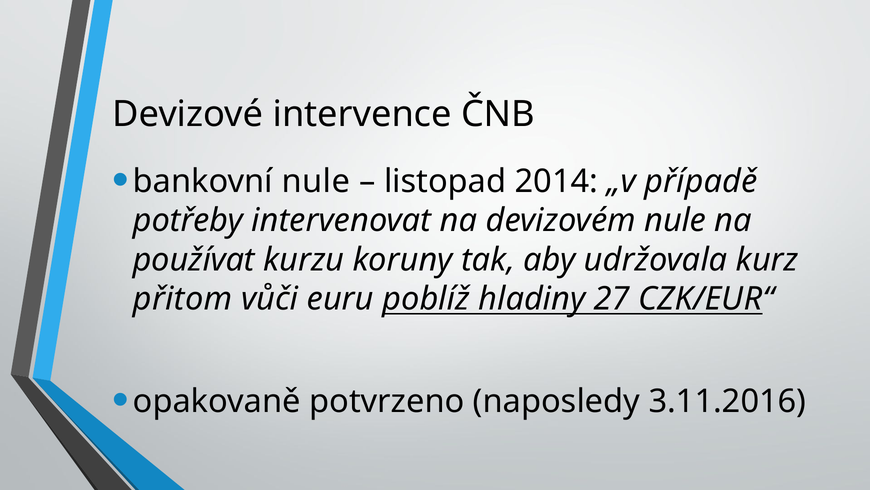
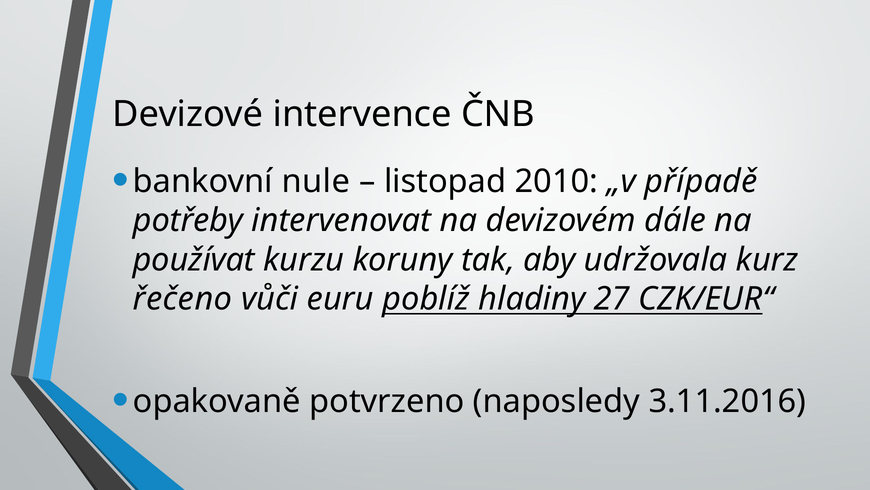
2014: 2014 -> 2010
devizovém nule: nule -> dále
přitom: přitom -> řečeno
